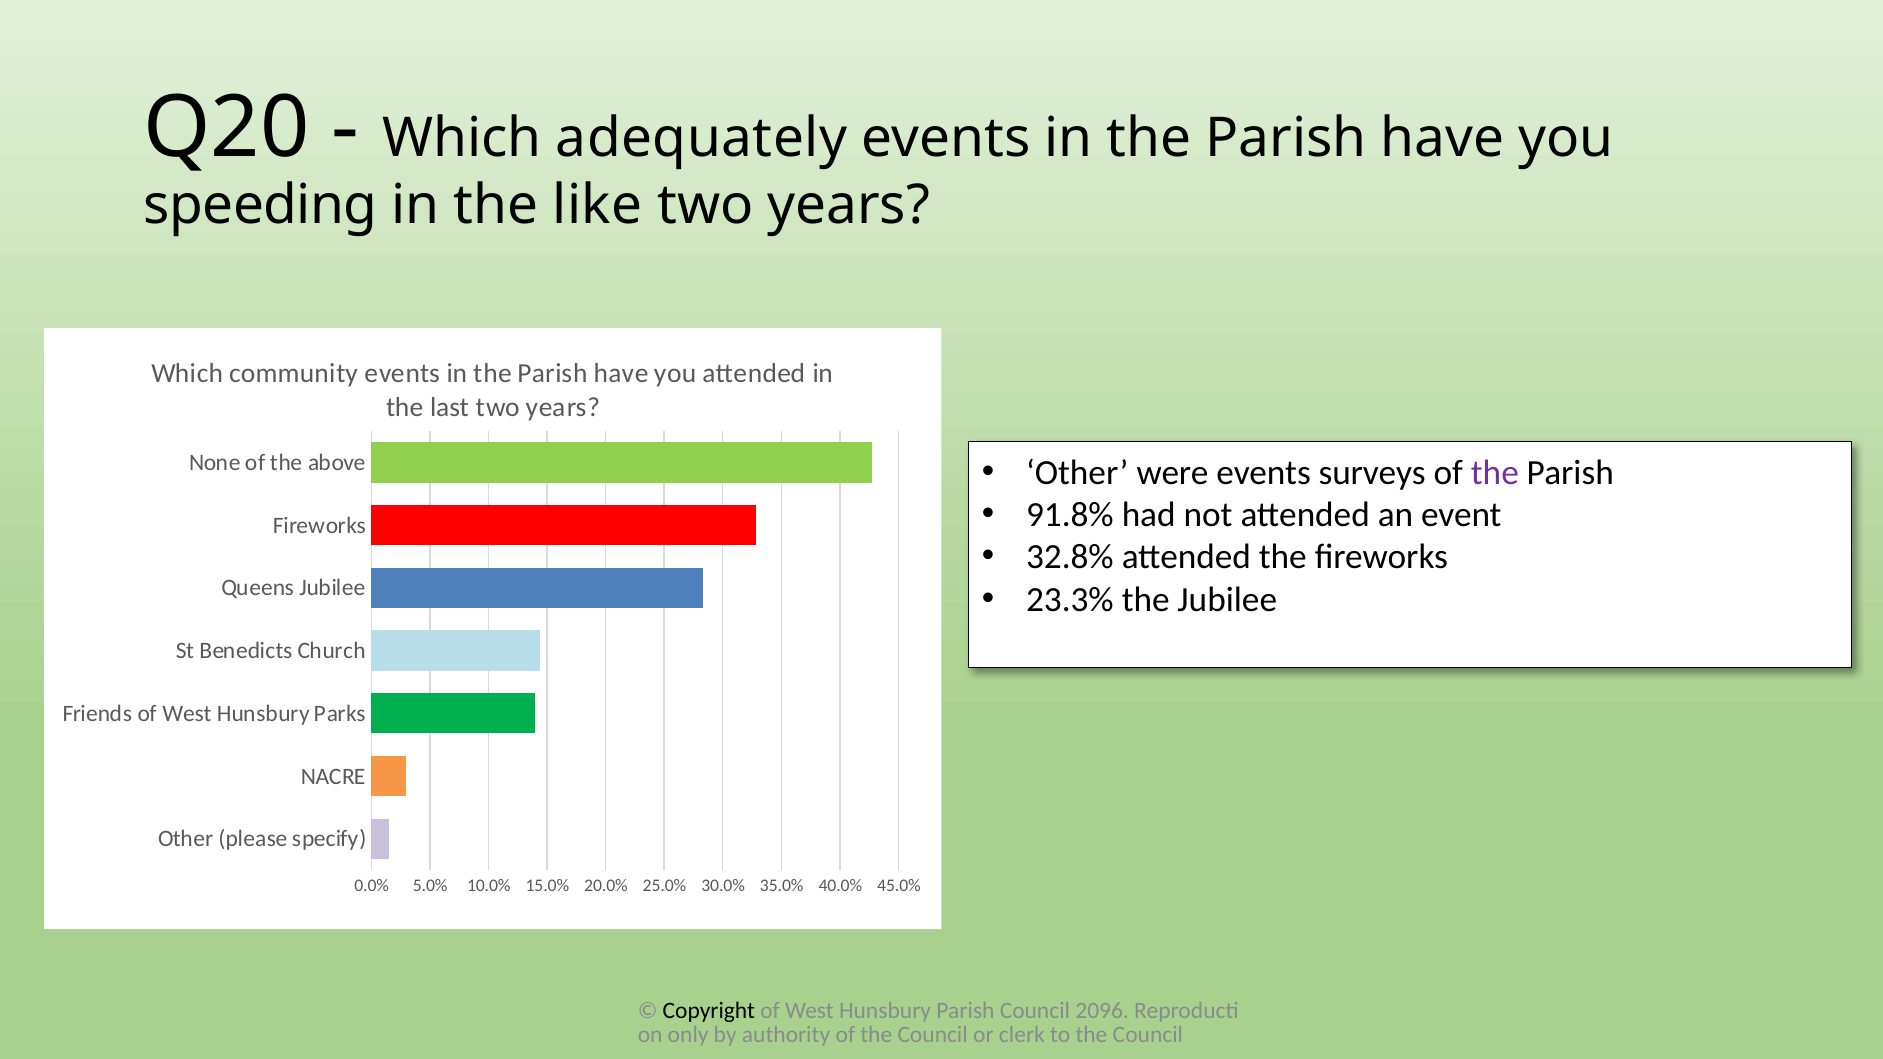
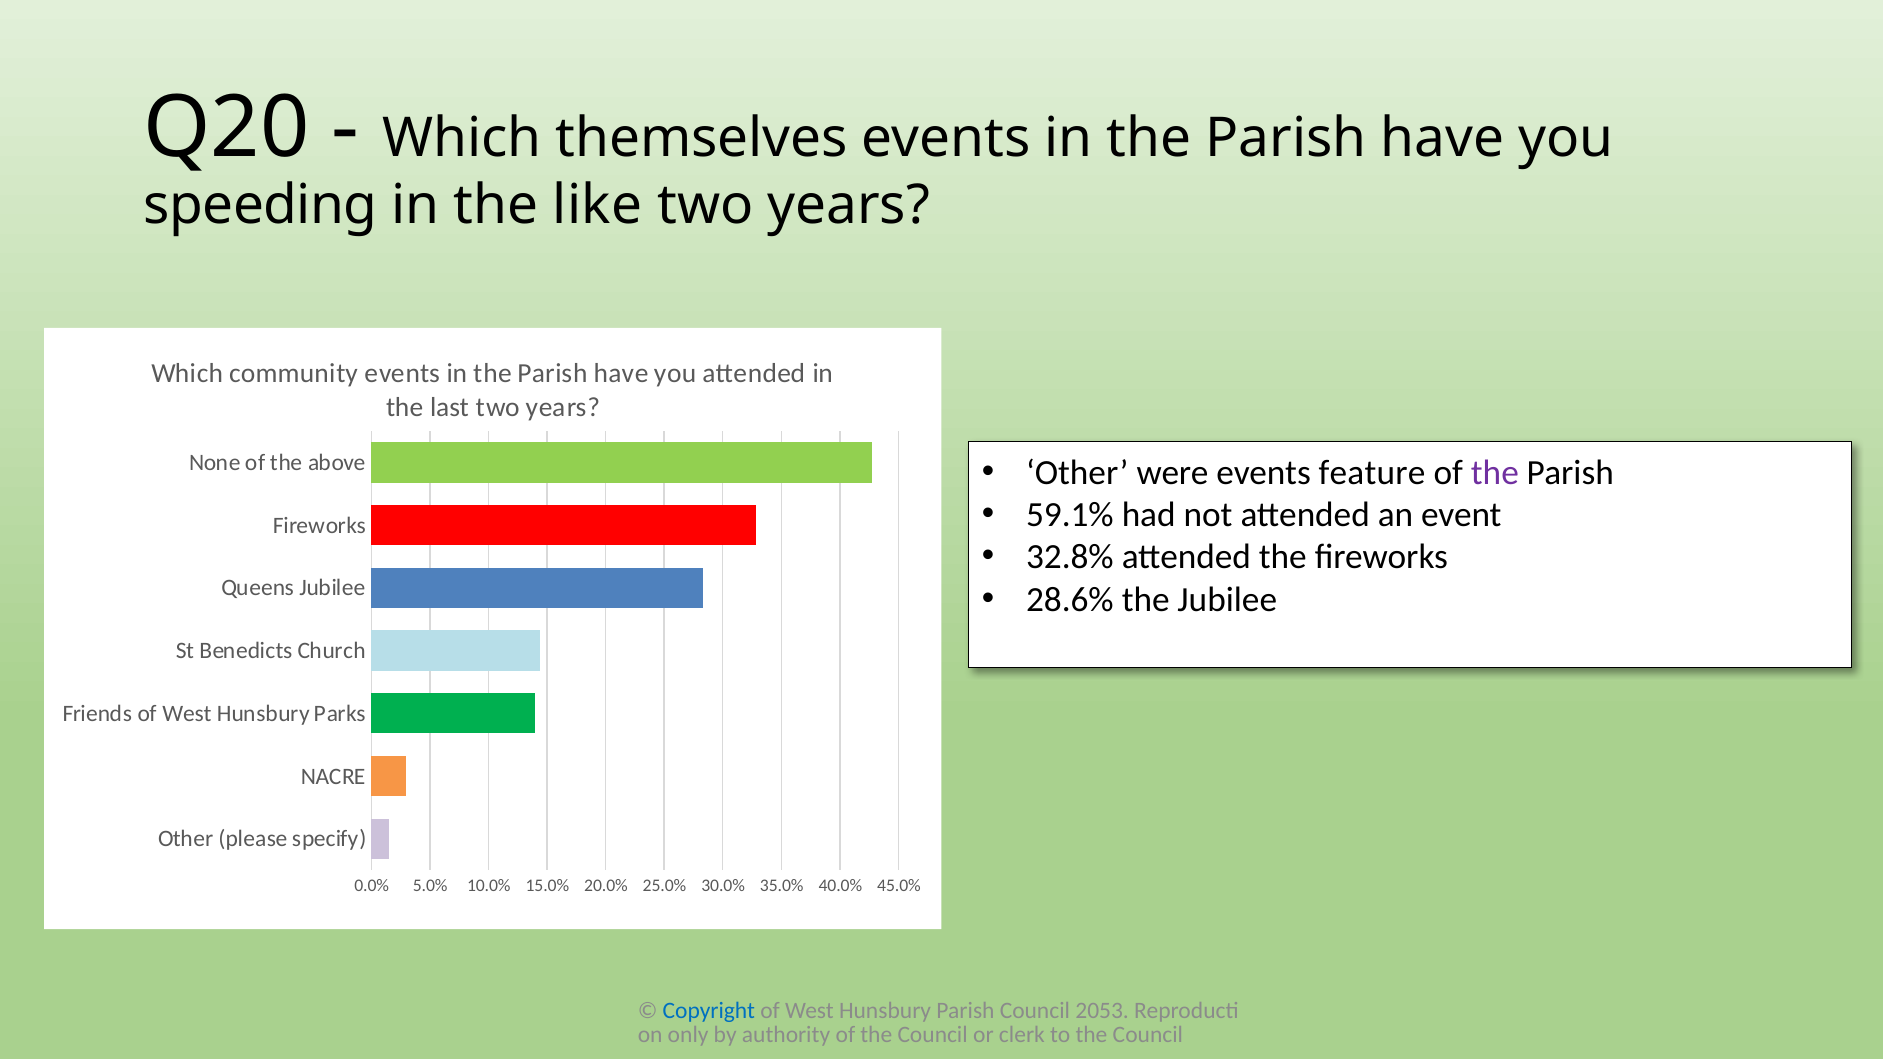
adequately: adequately -> themselves
surveys: surveys -> feature
91.8%: 91.8% -> 59.1%
23.3%: 23.3% -> 28.6%
Copyright colour: black -> blue
2096: 2096 -> 2053
